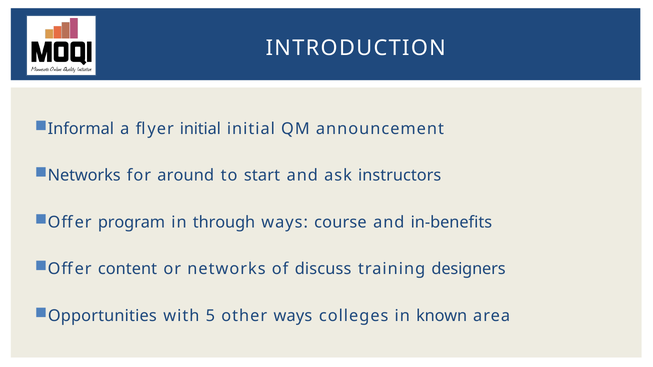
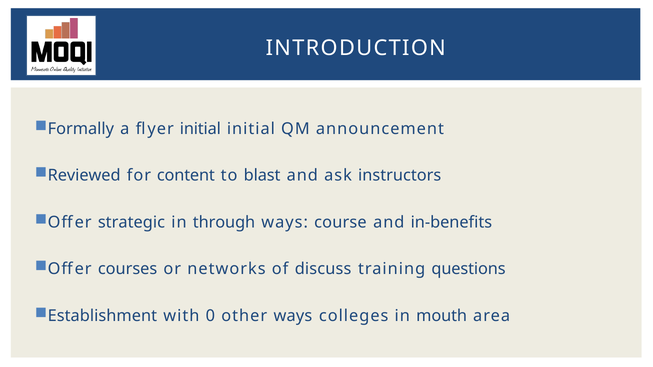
Informal: Informal -> Formally
Networks at (84, 176): Networks -> Reviewed
around: around -> content
start: start -> blast
program: program -> strategic
content: content -> courses
designers: designers -> questions
Opportunities: Opportunities -> Establishment
5: 5 -> 0
known: known -> mouth
